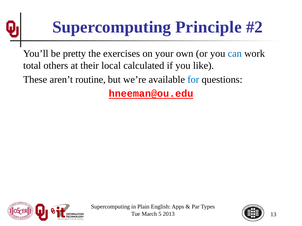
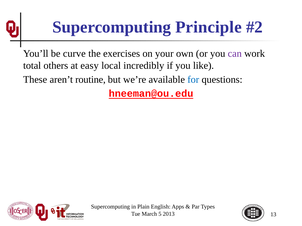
pretty: pretty -> curve
can colour: blue -> purple
their: their -> easy
calculated: calculated -> incredibly
